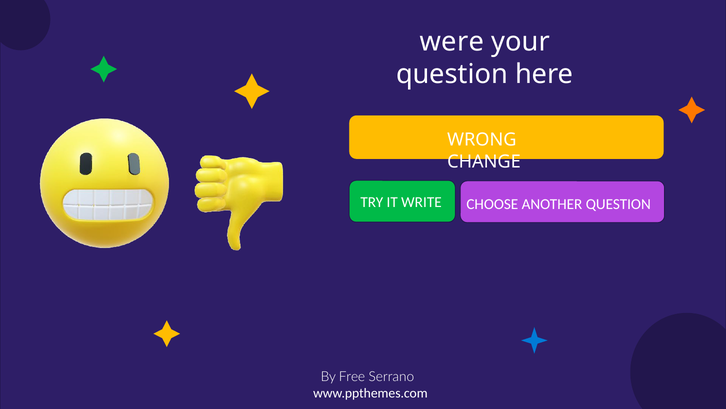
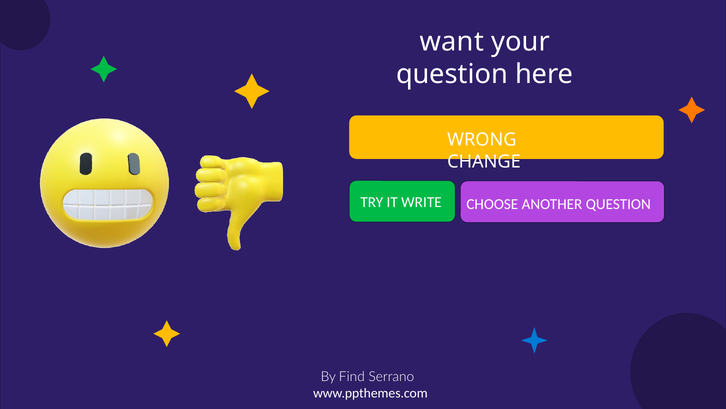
were: were -> want
Free: Free -> Find
